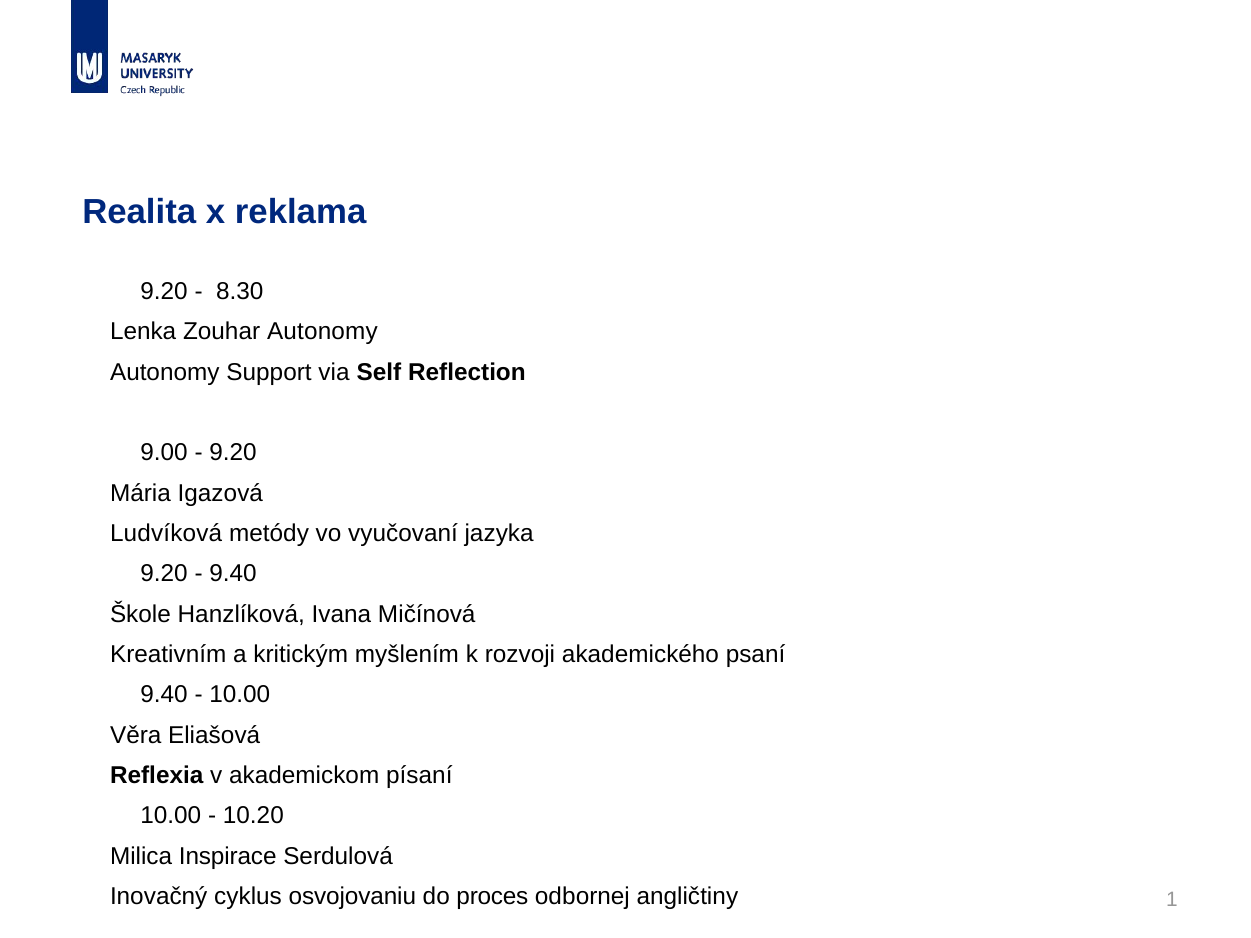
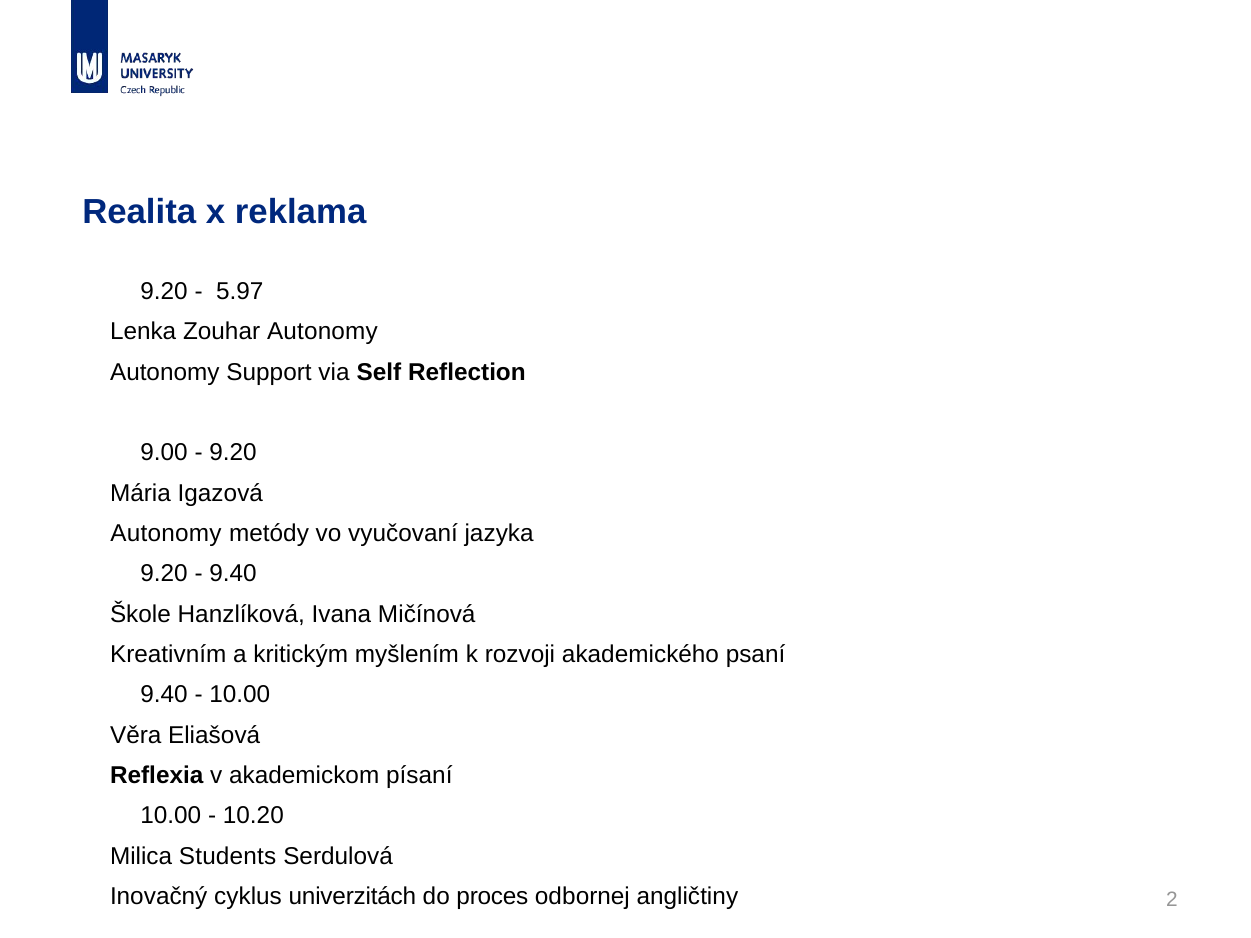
8.30: 8.30 -> 5.97
Ludvíková at (166, 534): Ludvíková -> Autonomy
Inspirace: Inspirace -> Students
osvojovaniu: osvojovaniu -> univerzitách
1: 1 -> 2
